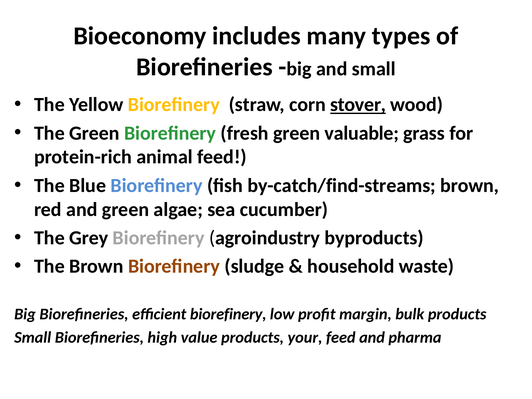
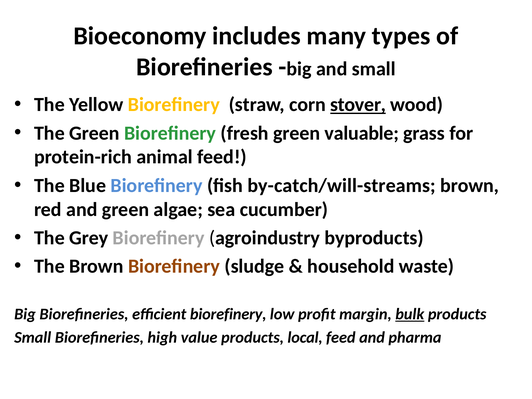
by-catch/find-streams: by-catch/find-streams -> by-catch/will-streams
bulk underline: none -> present
your: your -> local
